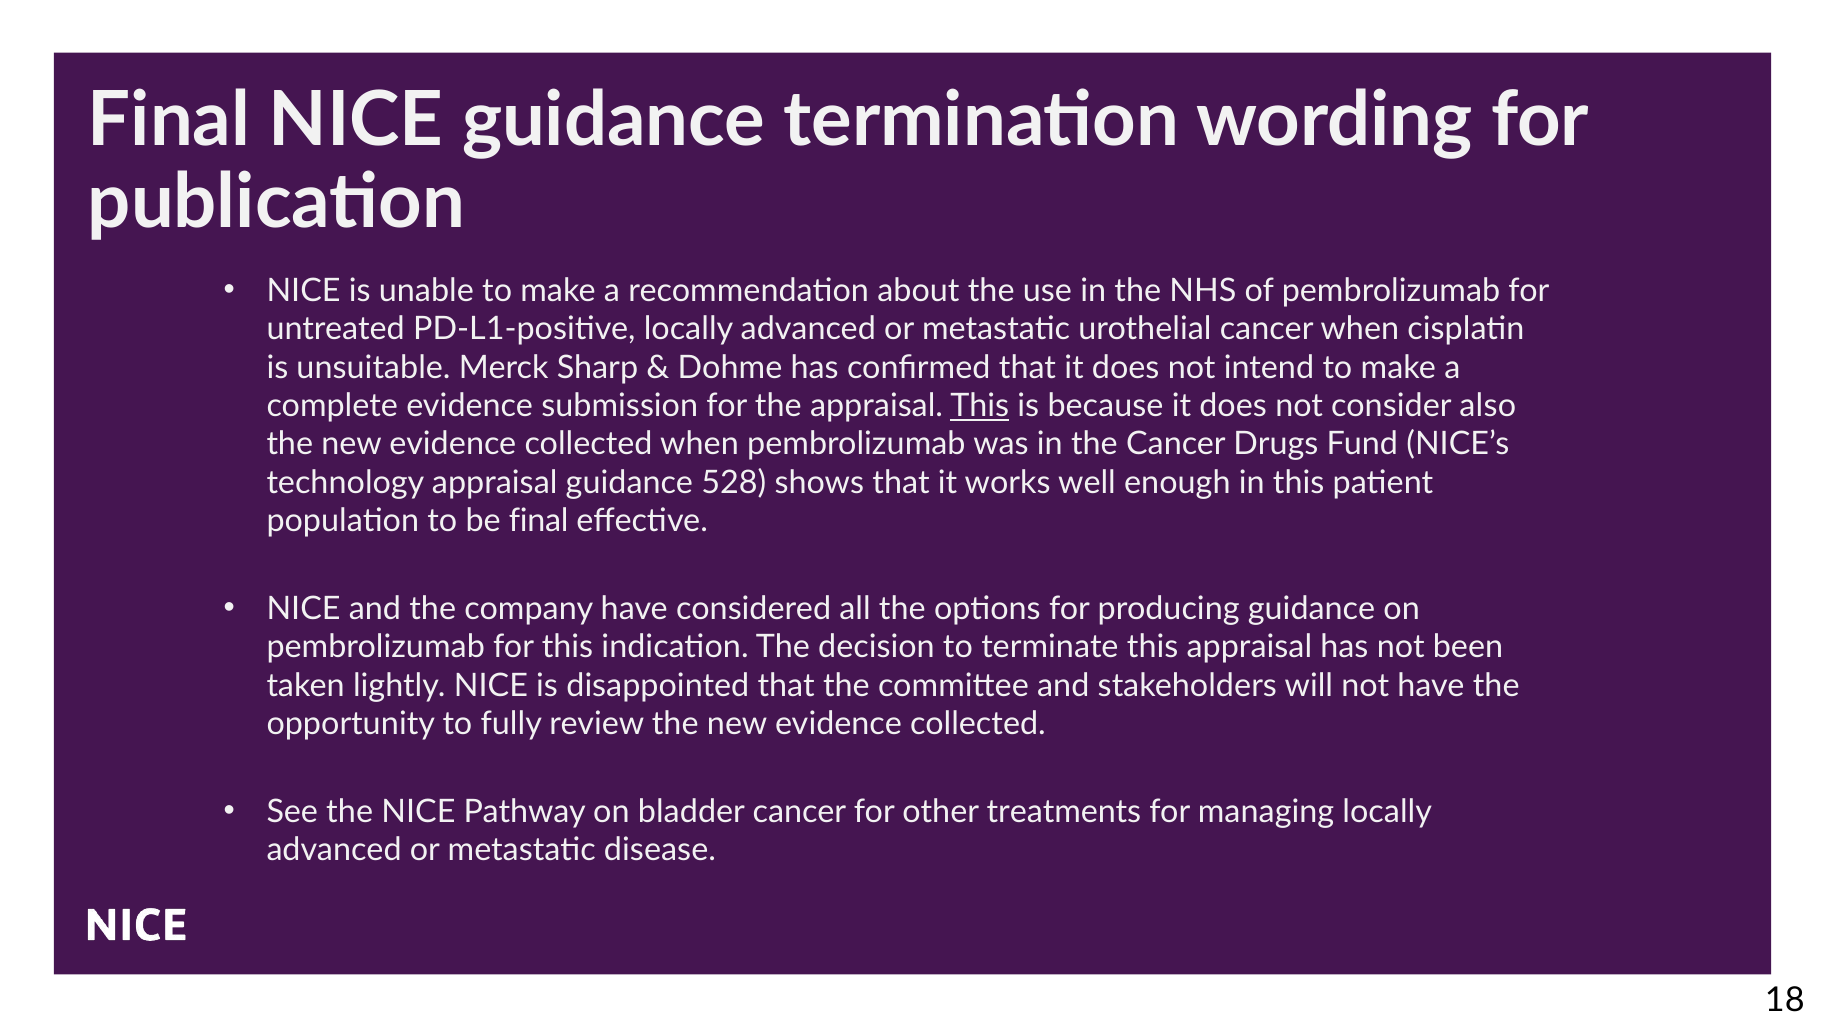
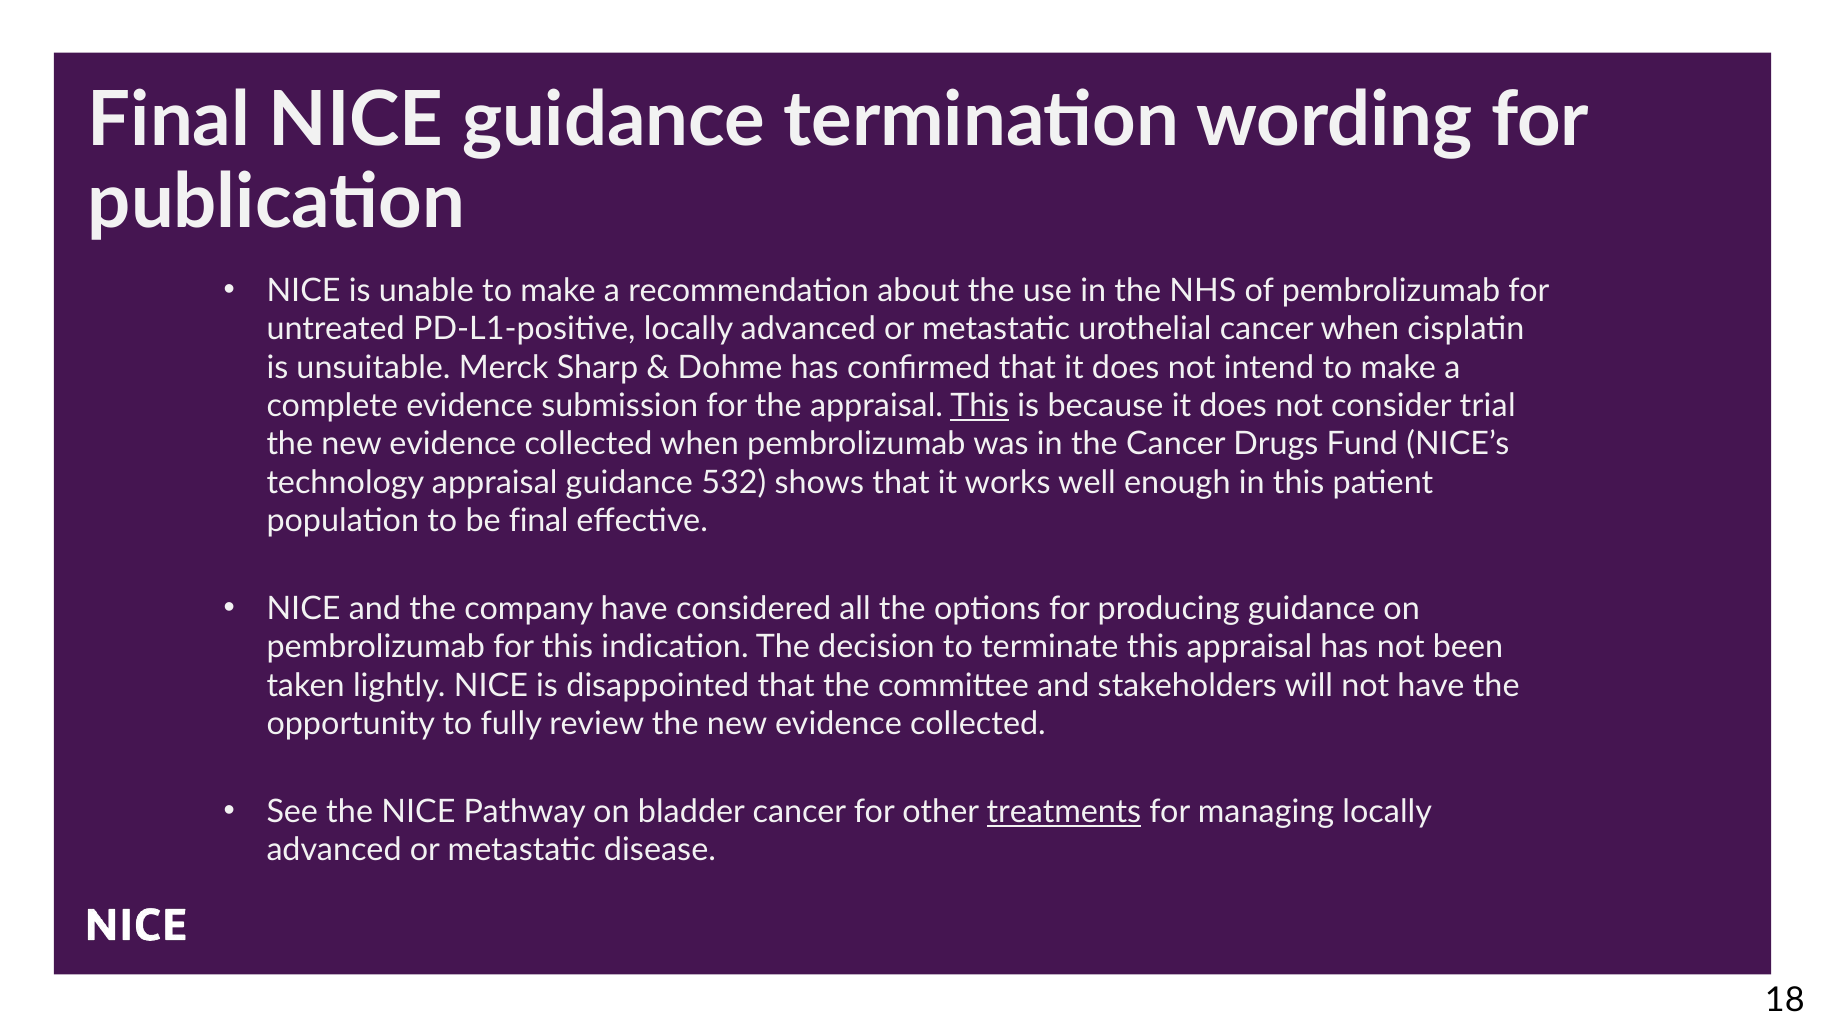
also: also -> trial
528: 528 -> 532
treatments underline: none -> present
